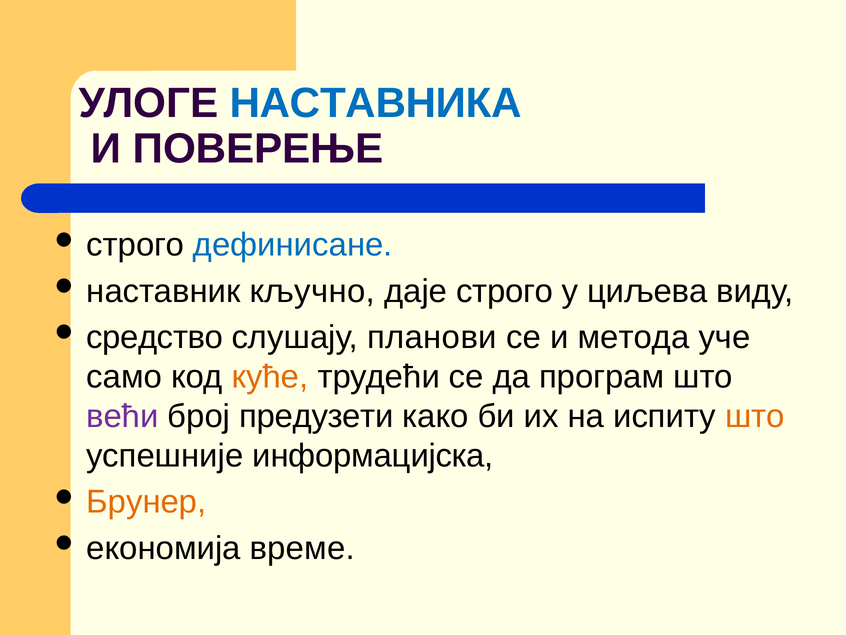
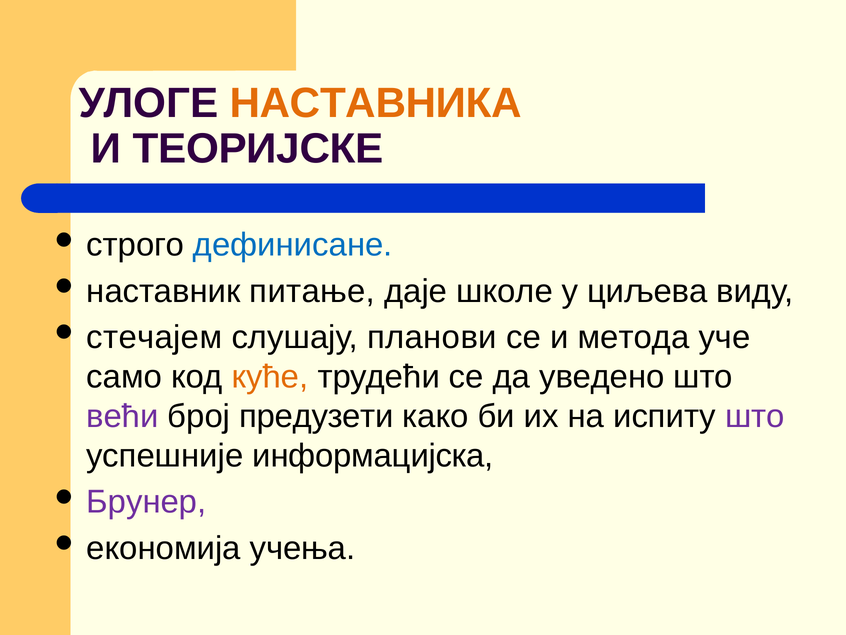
НАСТАВНИКА colour: blue -> orange
ПОВЕРЕЊЕ: ПОВЕРЕЊЕ -> ТЕОРИЈСКЕ
кључно: кључно -> питање
даје строго: строго -> школе
средство: средство -> стечајем
програм: програм -> уведено
што at (755, 416) colour: orange -> purple
Брунер colour: orange -> purple
време: време -> учења
